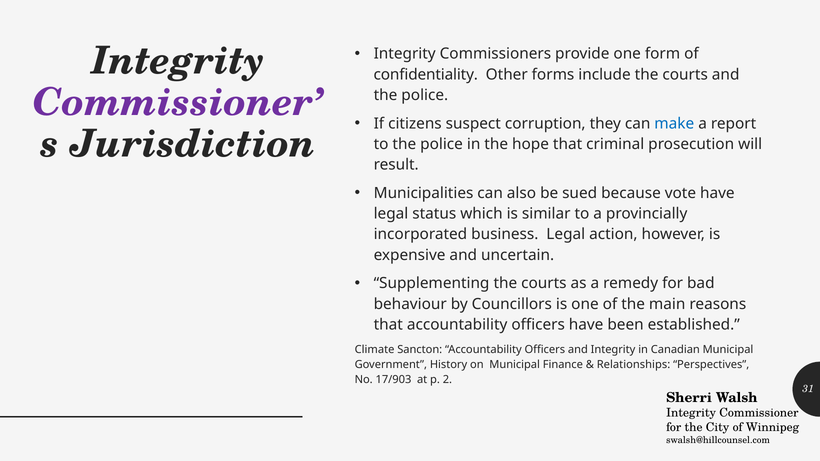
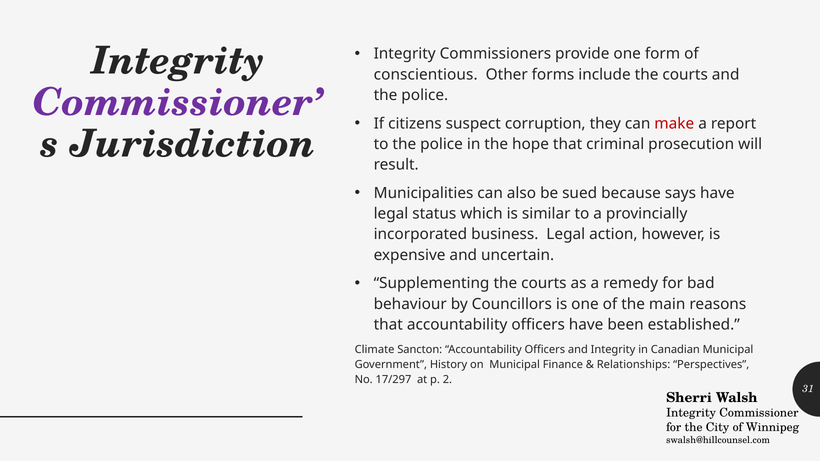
confidentiality: confidentiality -> conscientious
make colour: blue -> red
vote: vote -> says
17/903: 17/903 -> 17/297
